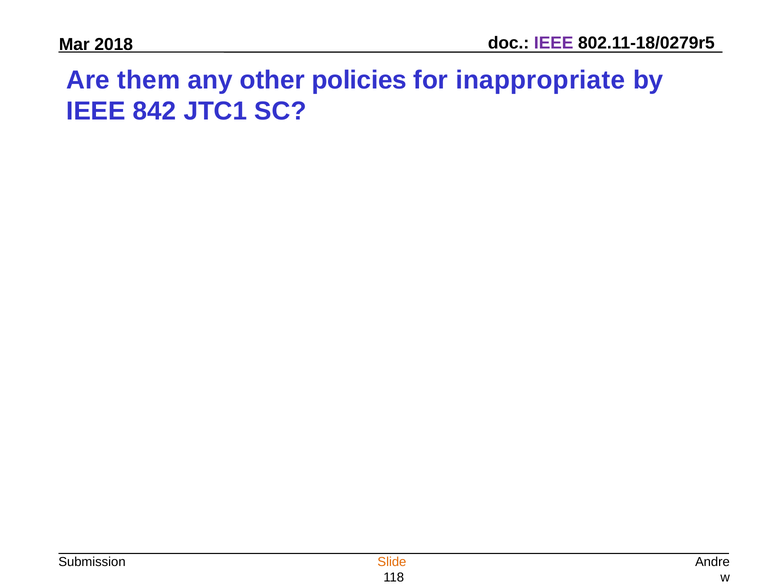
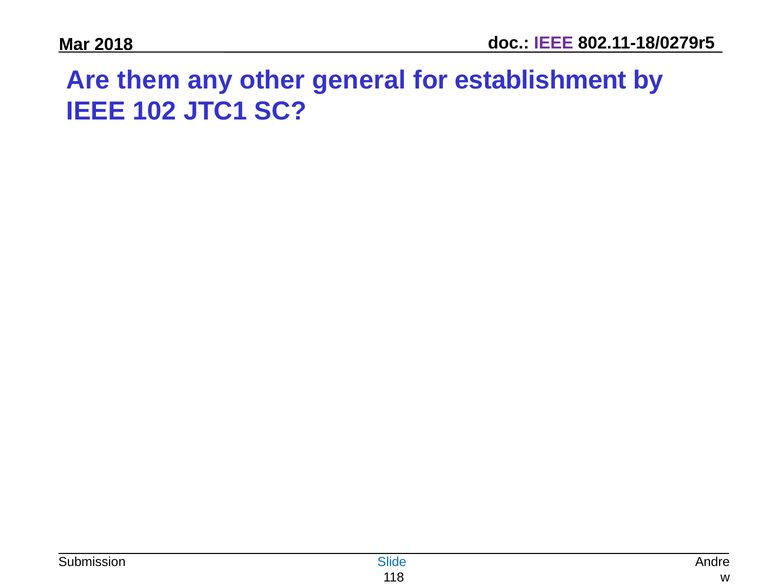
policies: policies -> general
inappropriate: inappropriate -> establishment
842: 842 -> 102
Slide colour: orange -> blue
